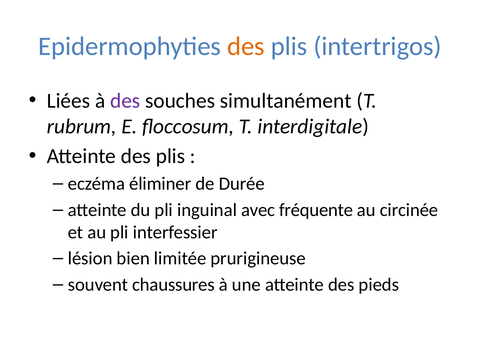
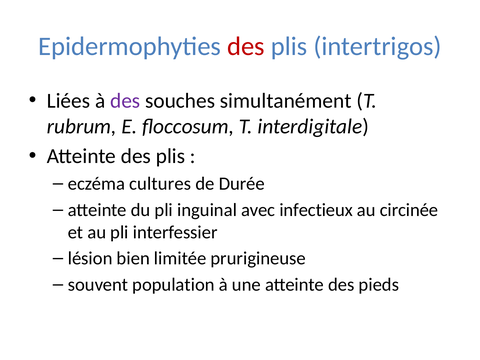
des at (246, 46) colour: orange -> red
éliminer: éliminer -> cultures
fréquente: fréquente -> infectieux
chaussures: chaussures -> population
